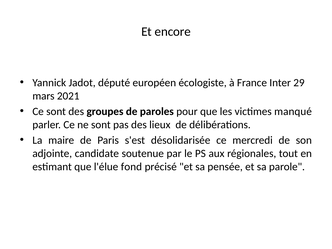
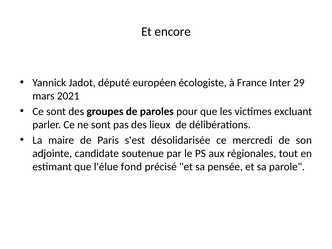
manqué: manqué -> excluant
